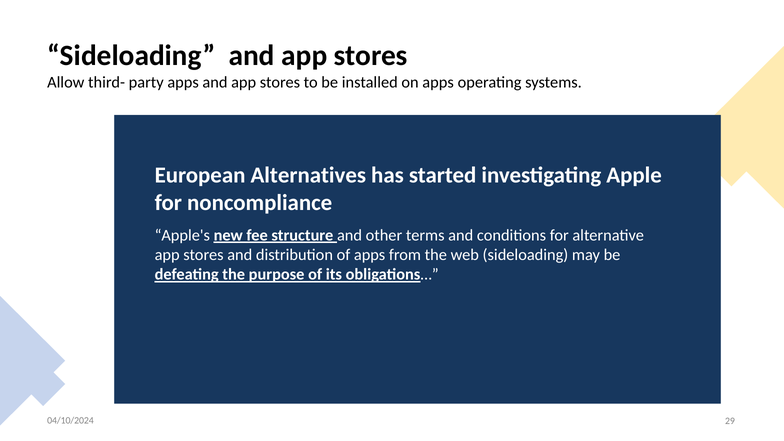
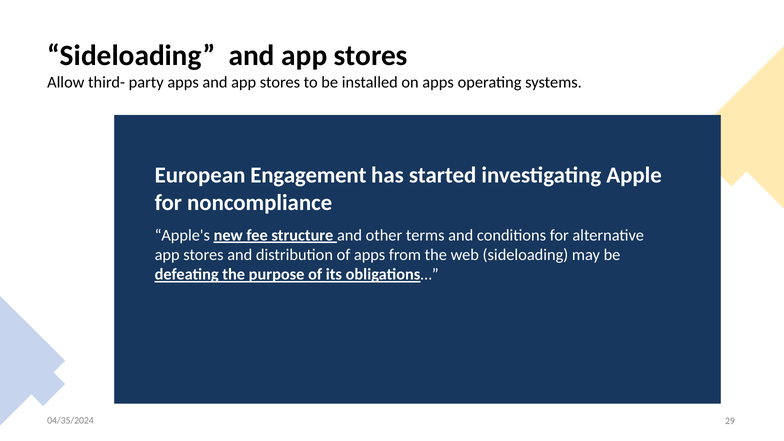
Alternatives: Alternatives -> Engagement
04/10/2024: 04/10/2024 -> 04/35/2024
